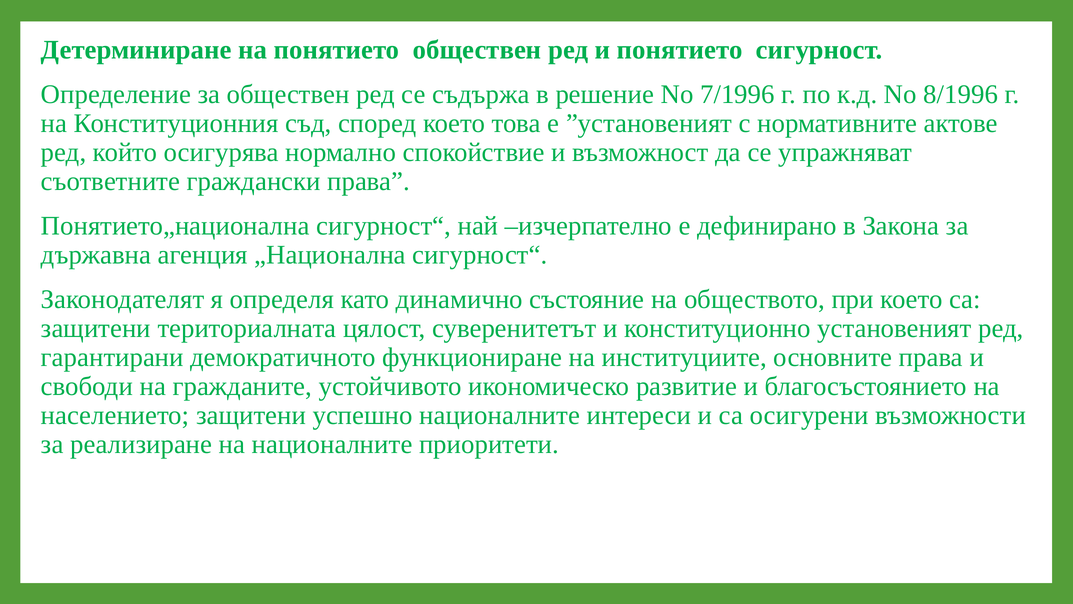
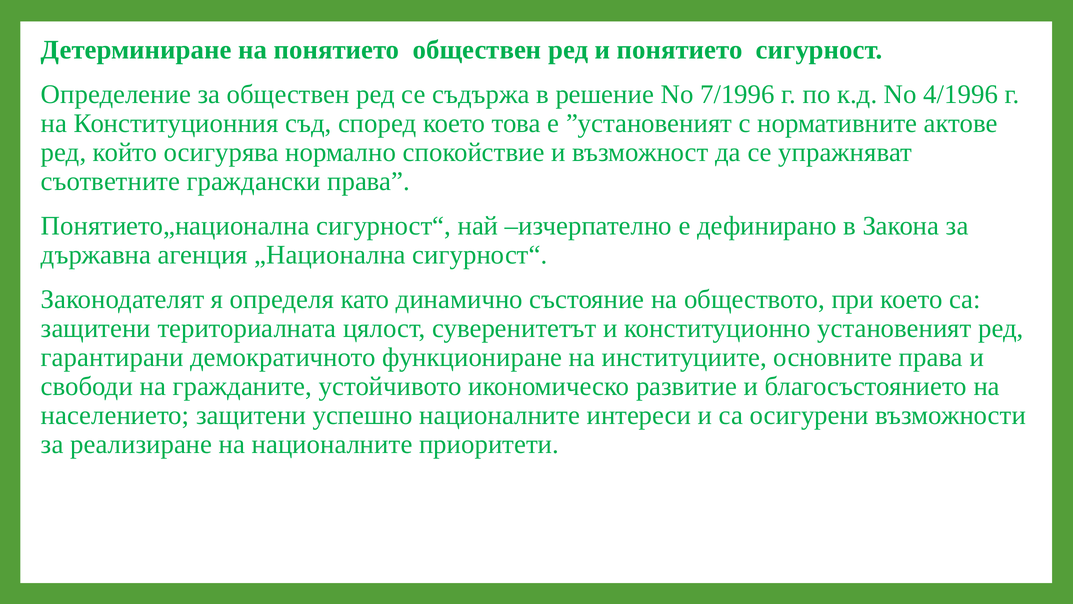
8/1996: 8/1996 -> 4/1996
